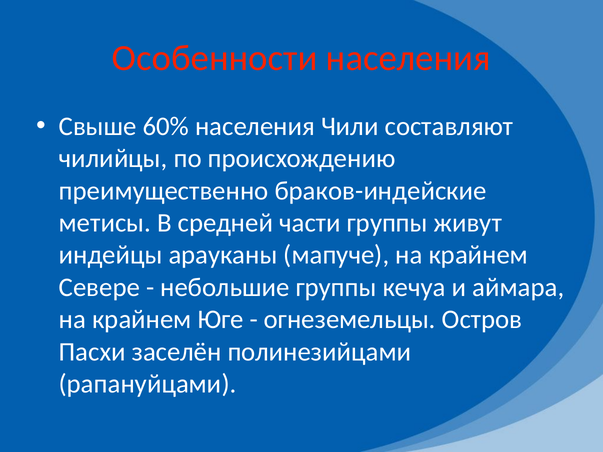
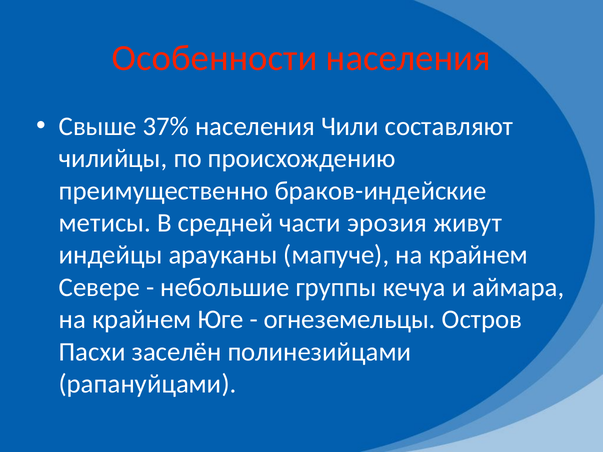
60%: 60% -> 37%
части группы: группы -> эрозия
